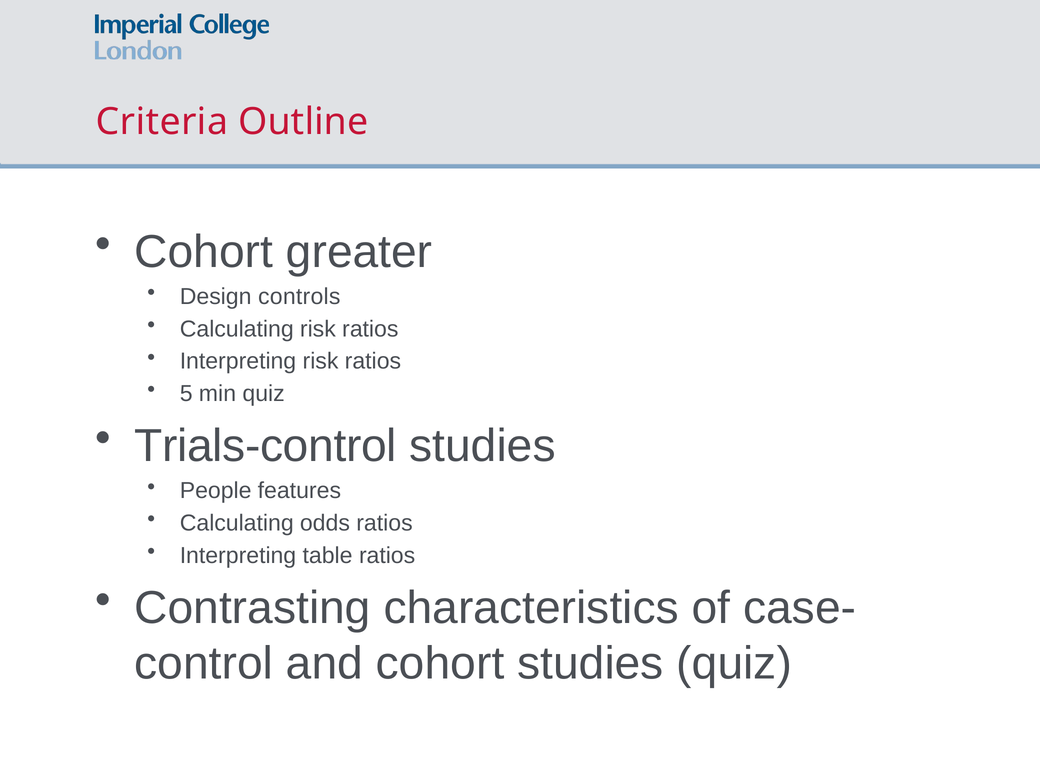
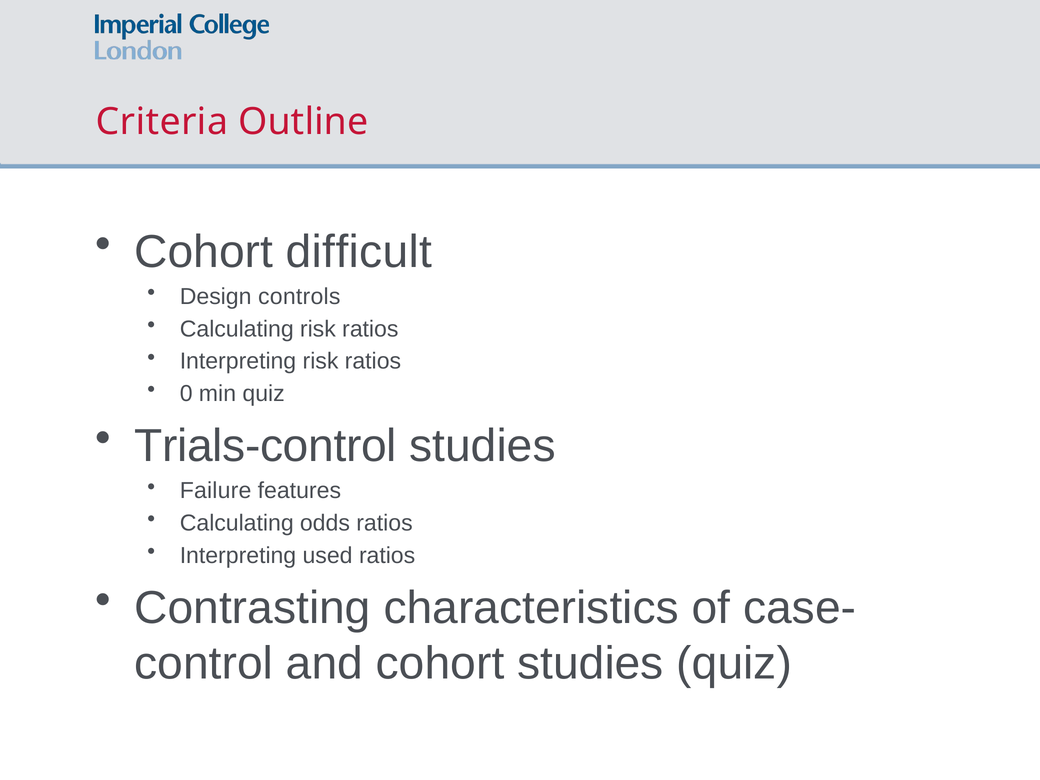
greater: greater -> difficult
5: 5 -> 0
People: People -> Failure
table: table -> used
